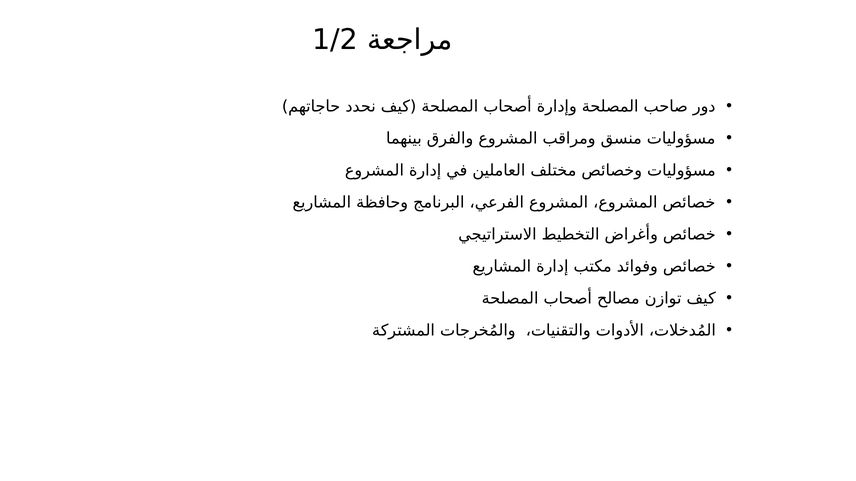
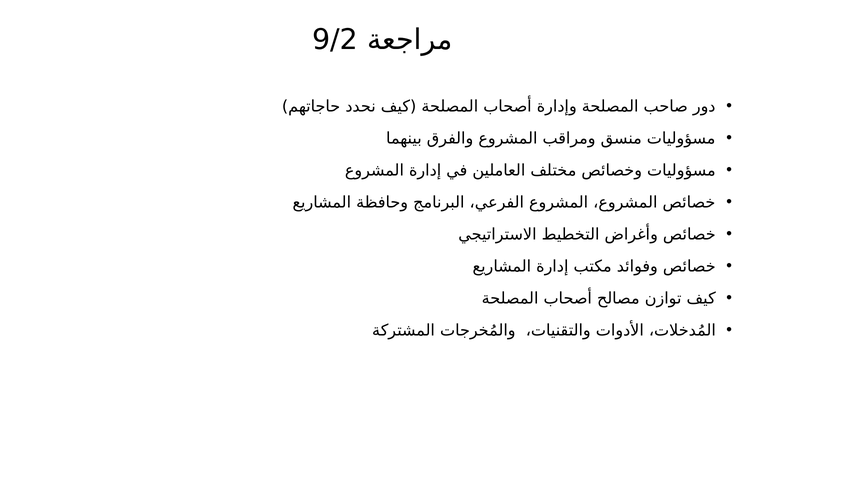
1/2: 1/2 -> 9/2
